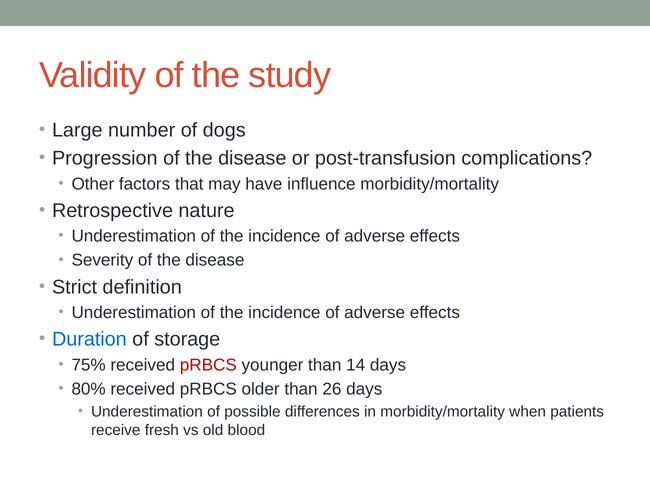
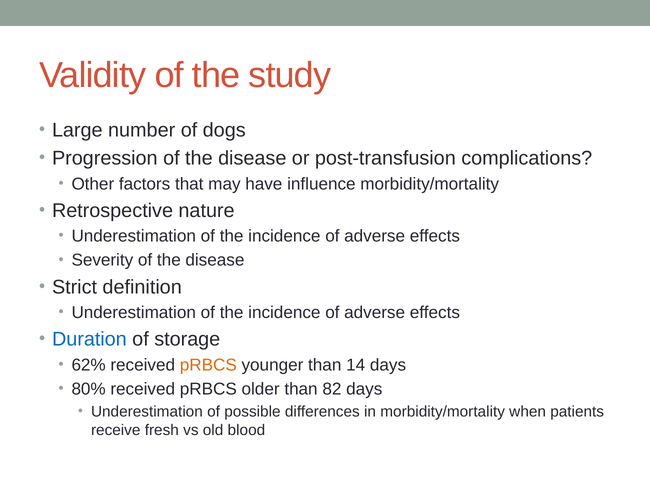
75%: 75% -> 62%
pRBCS at (208, 365) colour: red -> orange
26: 26 -> 82
